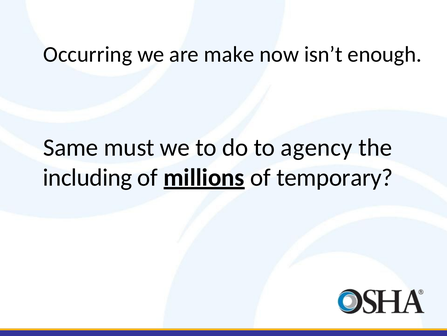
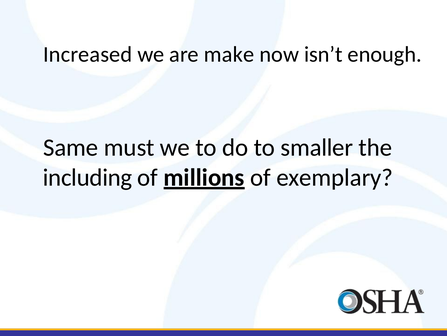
Occurring: Occurring -> Increased
agency: agency -> smaller
temporary: temporary -> exemplary
